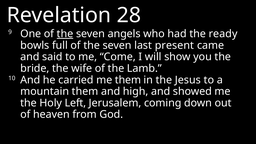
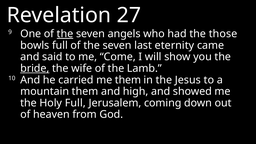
28: 28 -> 27
ready: ready -> those
present: present -> eternity
bride underline: none -> present
Holy Left: Left -> Full
